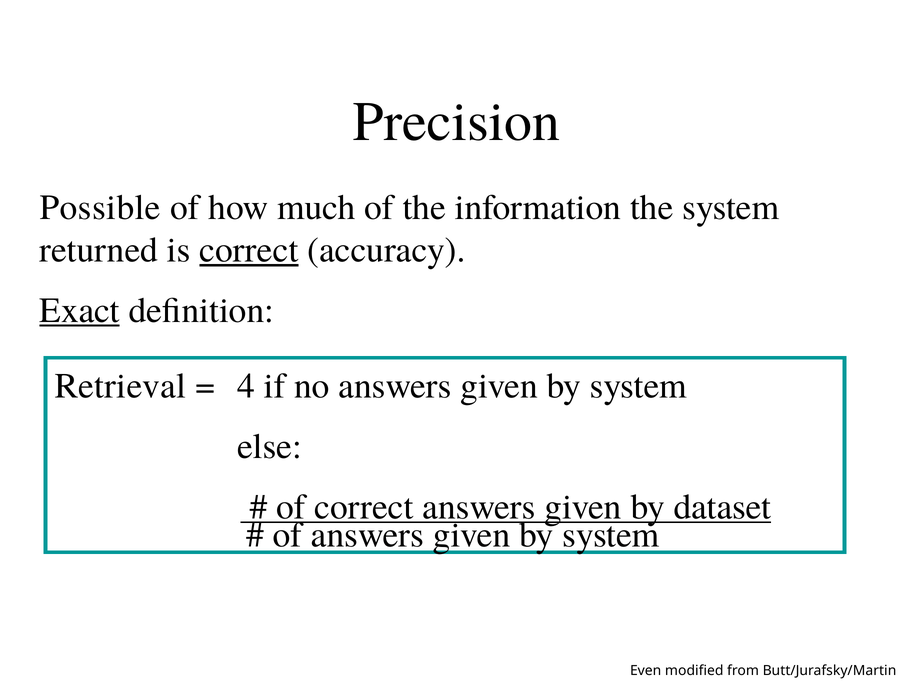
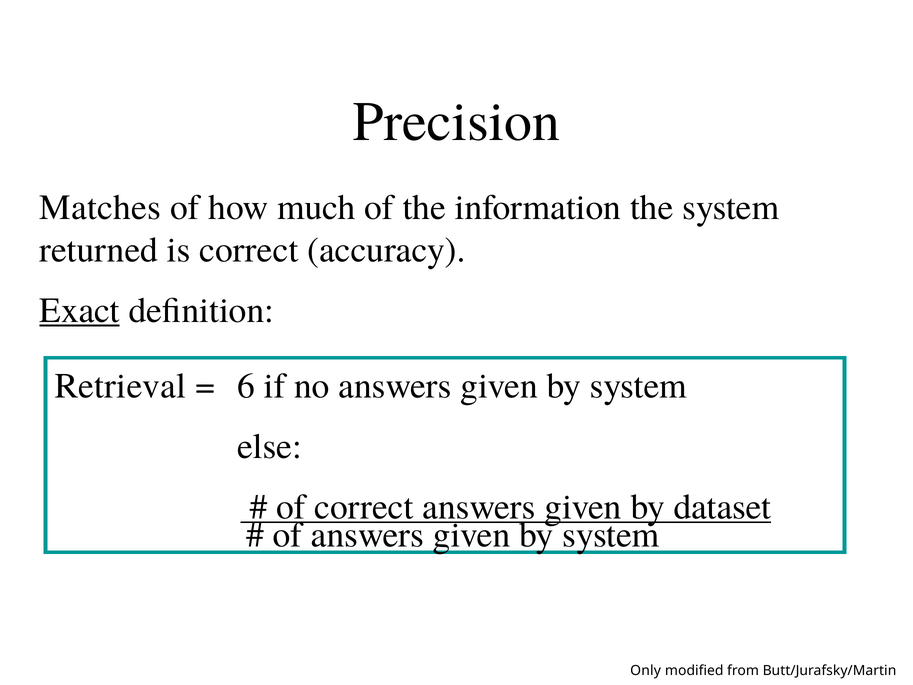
Possible: Possible -> Matches
correct at (249, 250) underline: present -> none
4: 4 -> 6
Even: Even -> Only
